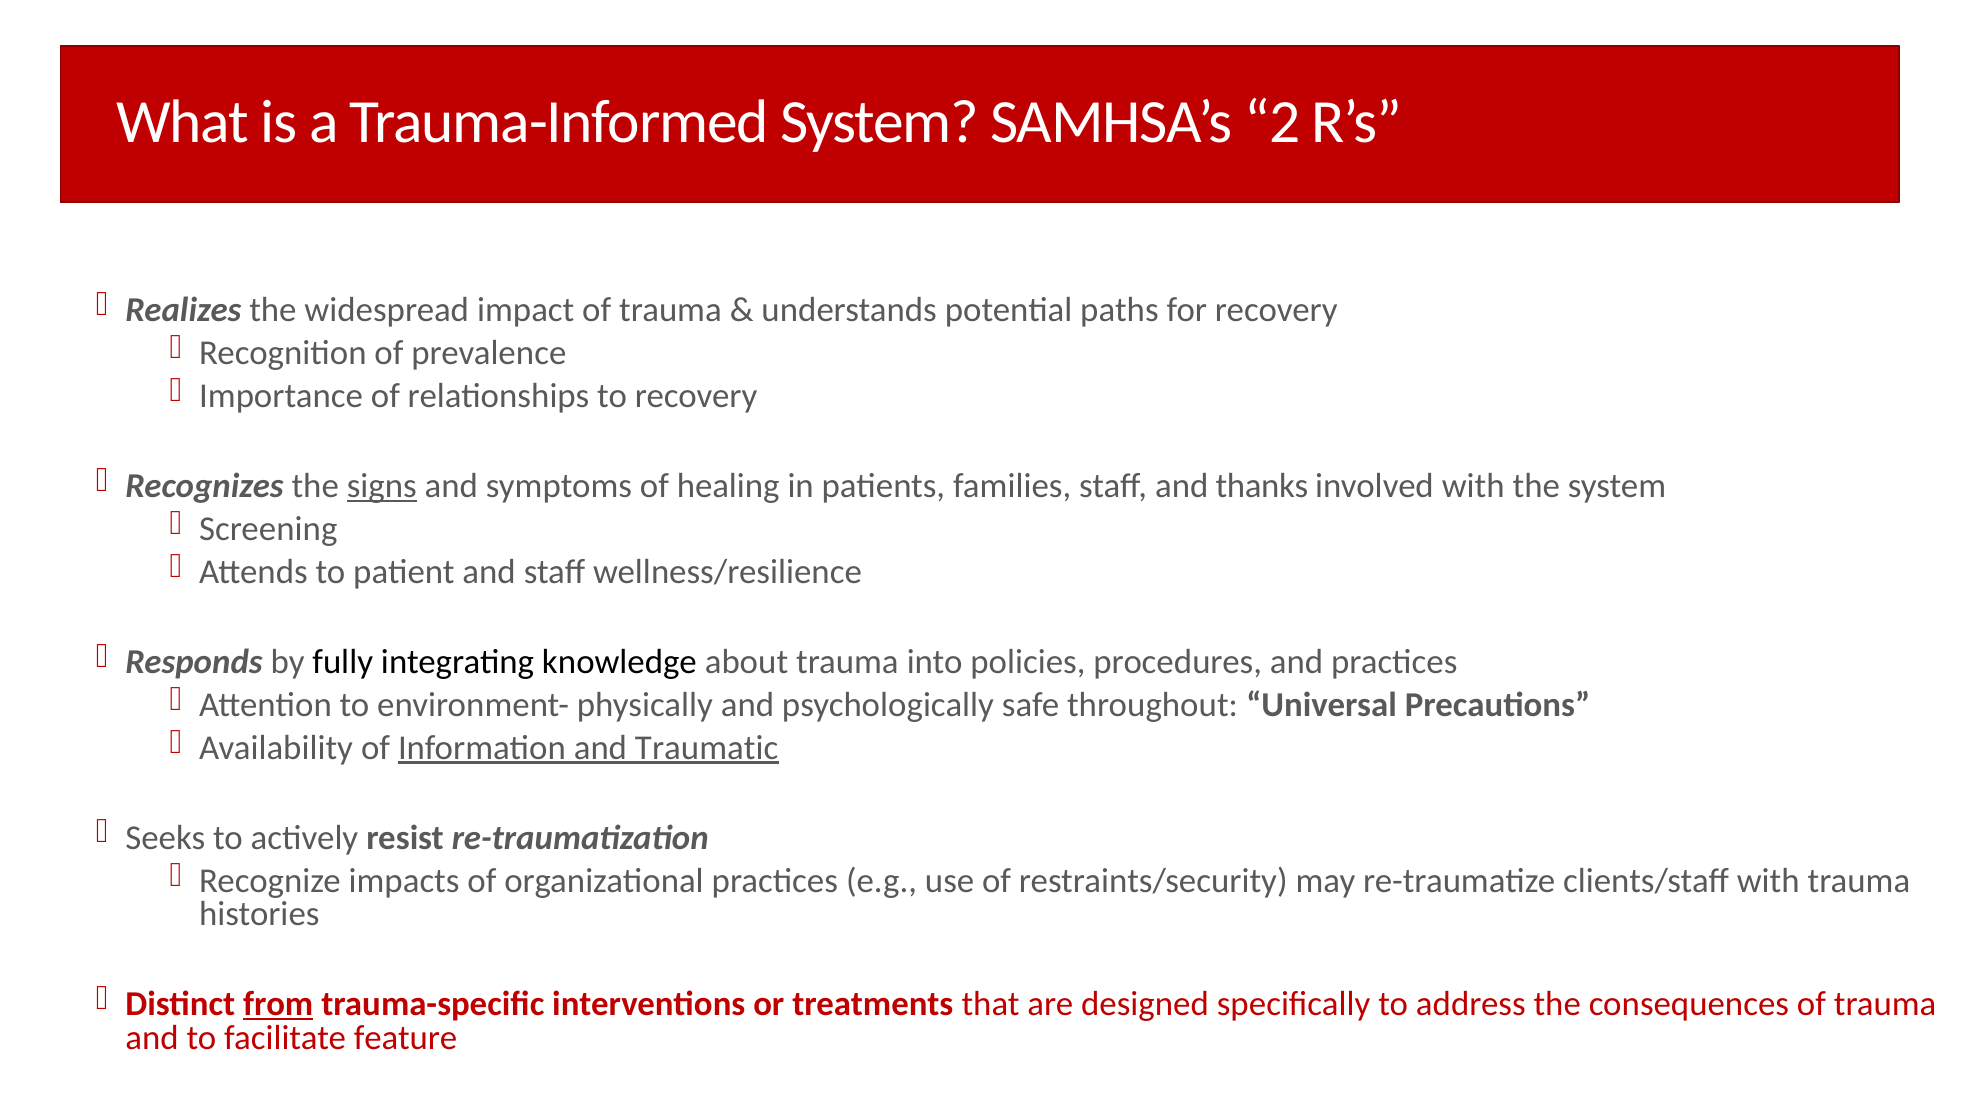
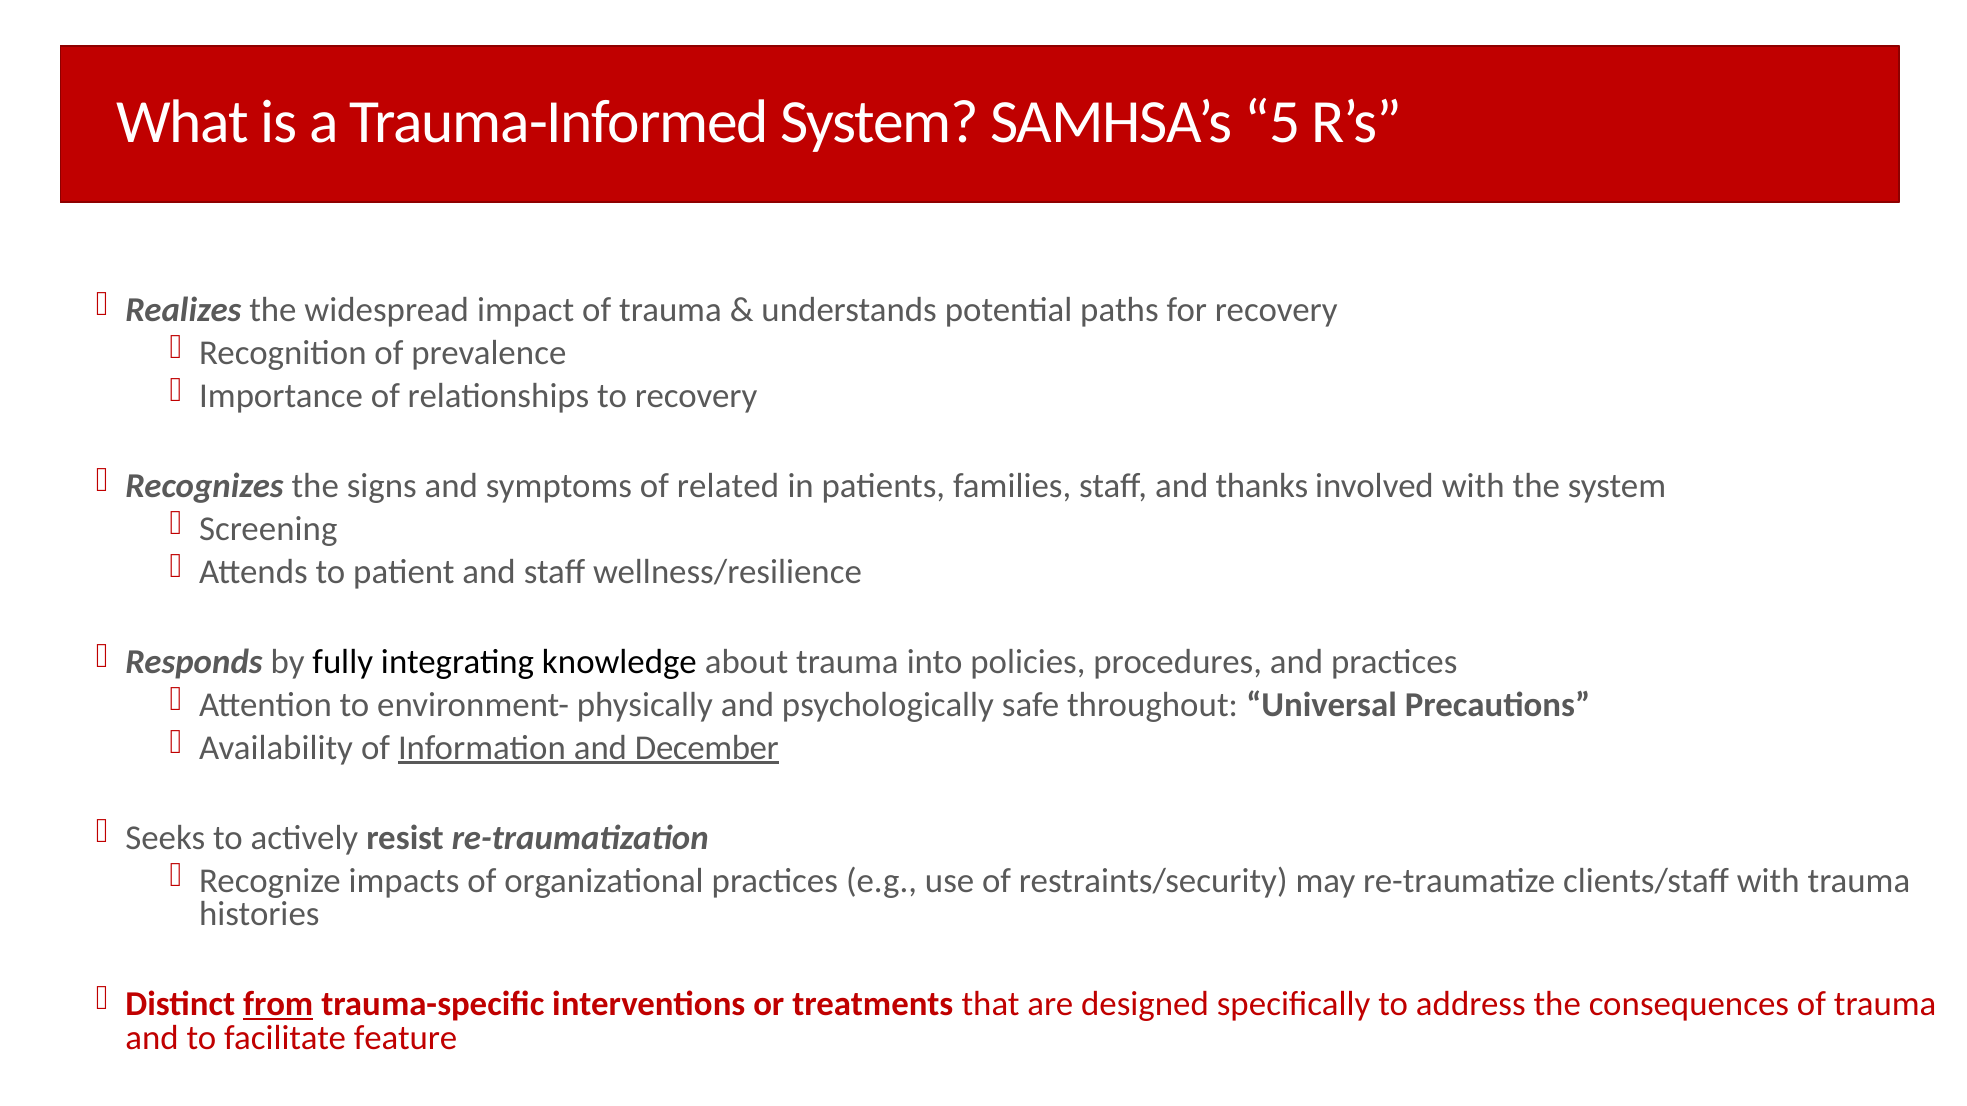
2: 2 -> 5
signs underline: present -> none
healing: healing -> related
Traumatic: Traumatic -> December
